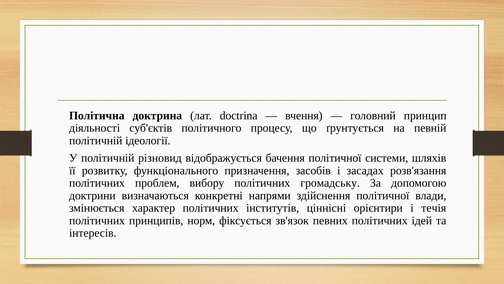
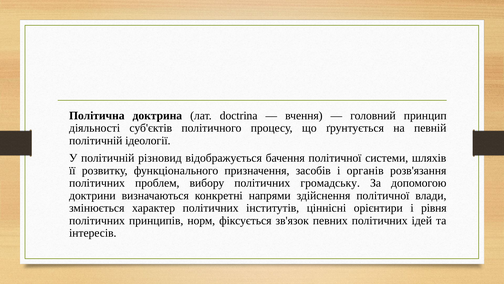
засадах: засадах -> органів
течія: течія -> рівня
